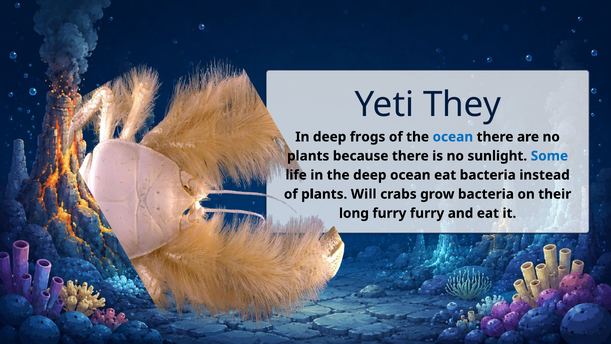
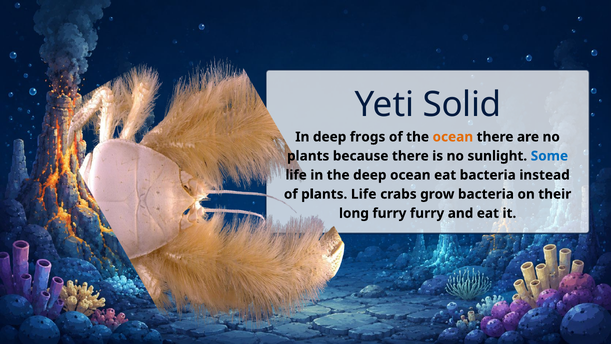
They: They -> Solid
ocean at (453, 137) colour: blue -> orange
plants Will: Will -> Life
